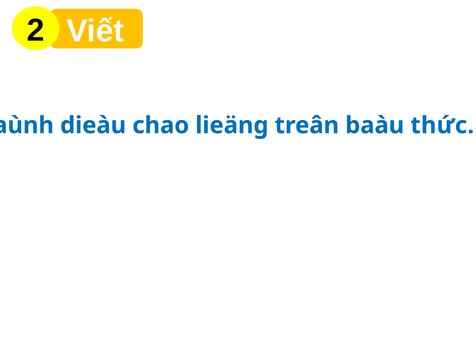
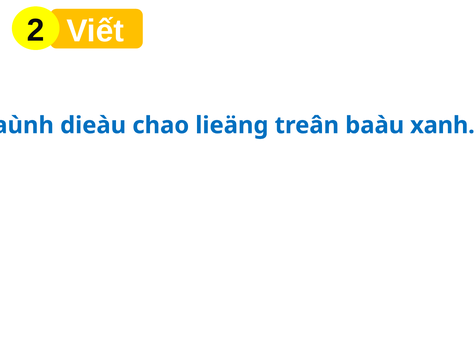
thức: thức -> xanh
